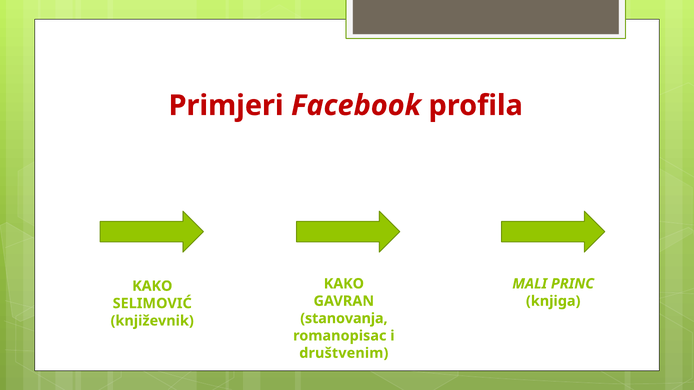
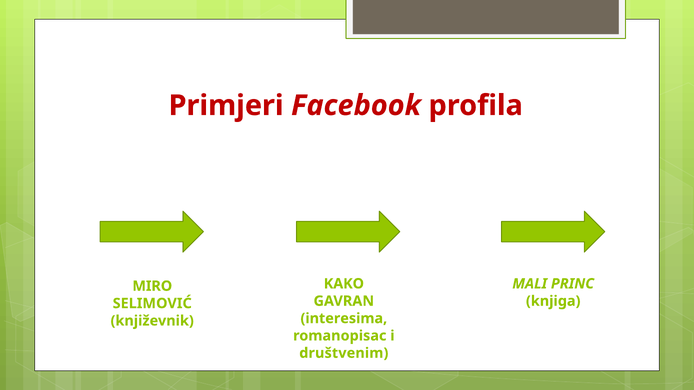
KAKO at (152, 286): KAKO -> MIRO
stanovanja: stanovanja -> interesima
